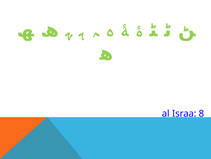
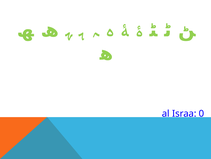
8: 8 -> 0
